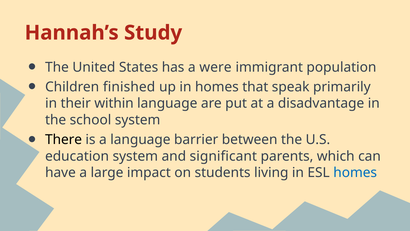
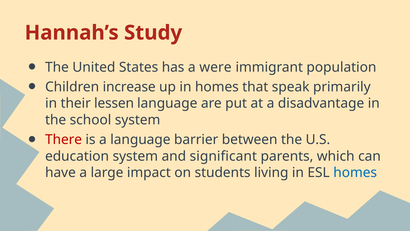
finished: finished -> increase
within: within -> lessen
There colour: black -> red
